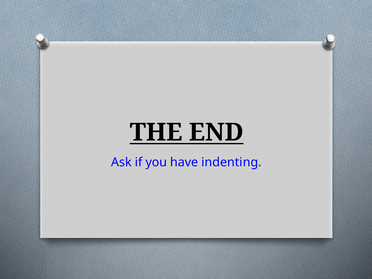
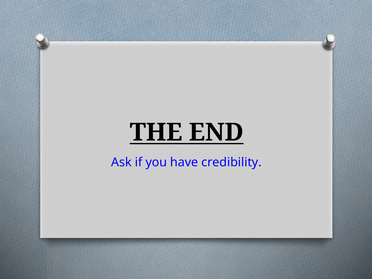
indenting: indenting -> credibility
